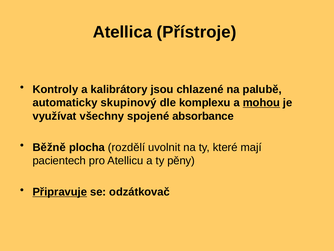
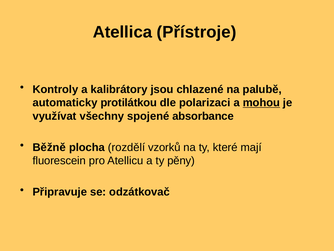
skupinový: skupinový -> protilátkou
komplexu: komplexu -> polarizaci
uvolnit: uvolnit -> vzorků
pacientech: pacientech -> fluorescein
Připravuje underline: present -> none
